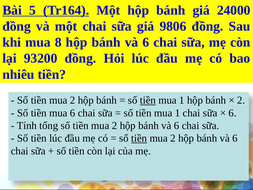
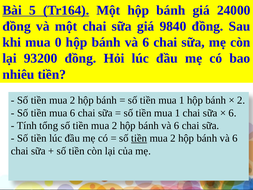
9806: 9806 -> 9840
8: 8 -> 0
tiền at (148, 100) underline: present -> none
